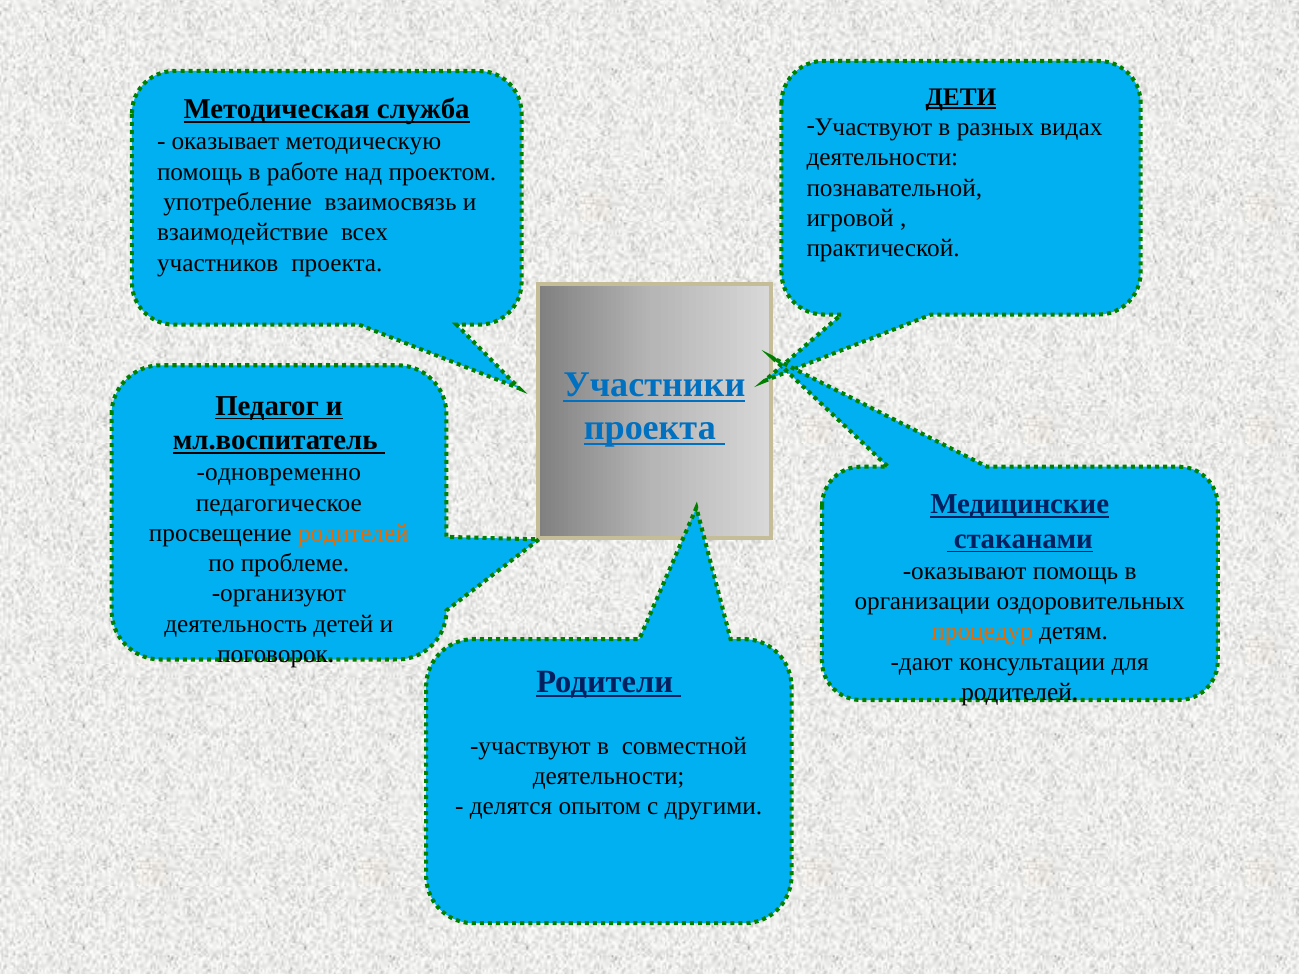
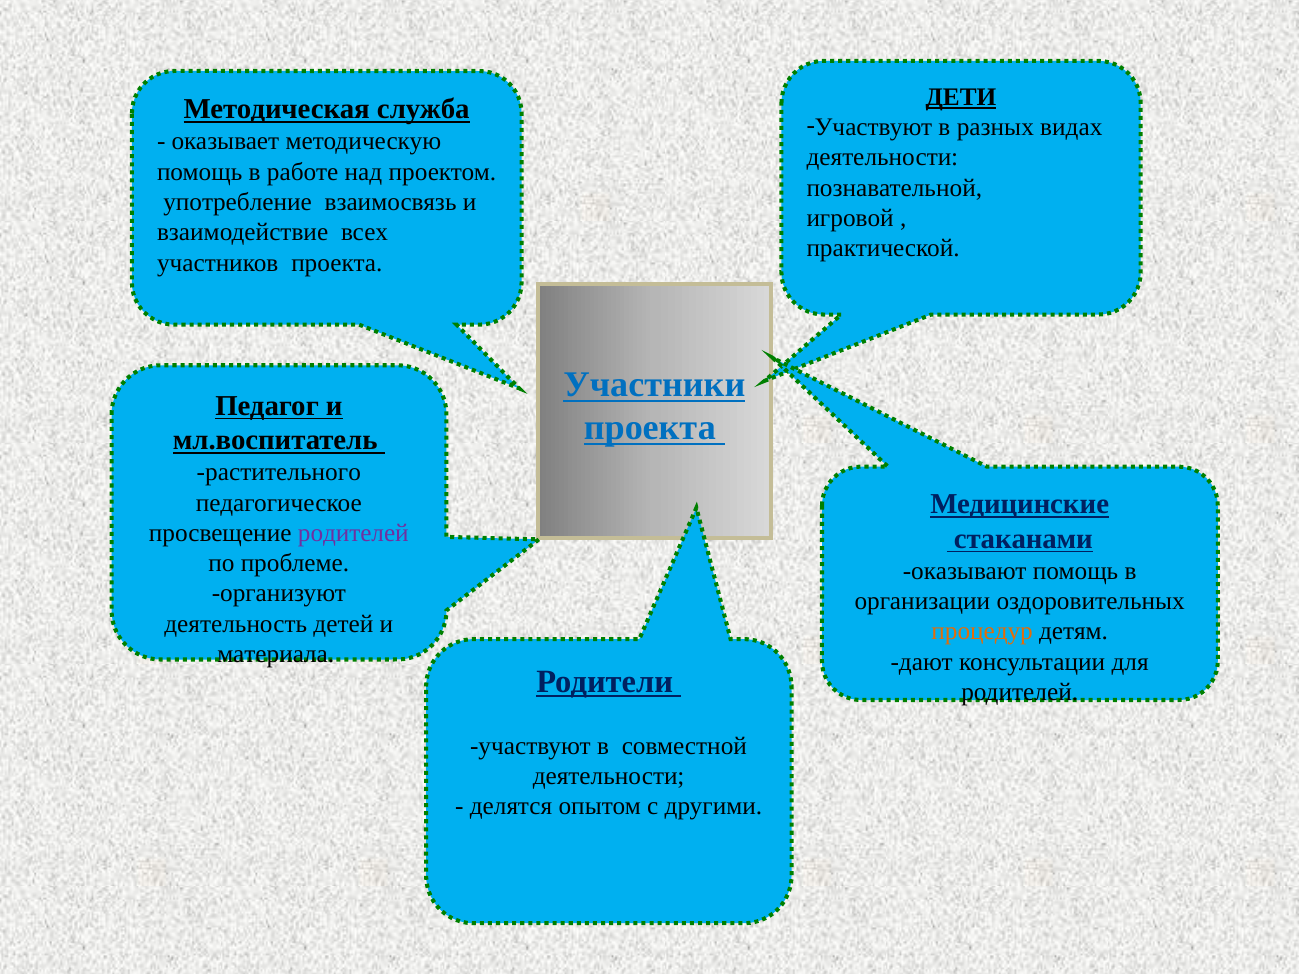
одновременно: одновременно -> растительного
родителей at (353, 533) colour: orange -> purple
поговорок: поговорок -> материала
